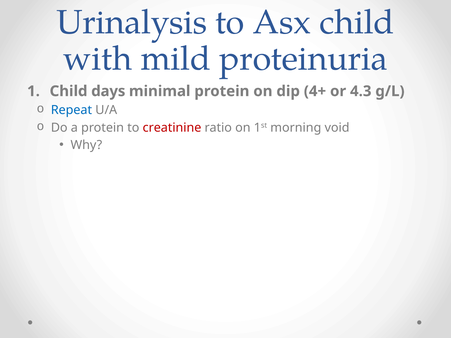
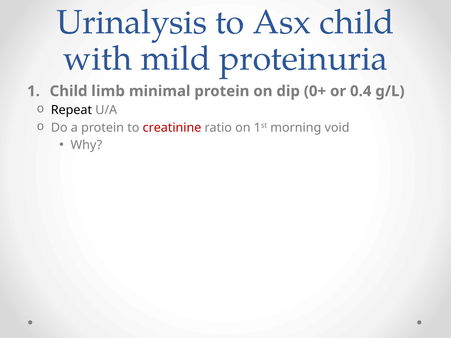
days: days -> limb
4+: 4+ -> 0+
4.3: 4.3 -> 0.4
Repeat colour: blue -> black
